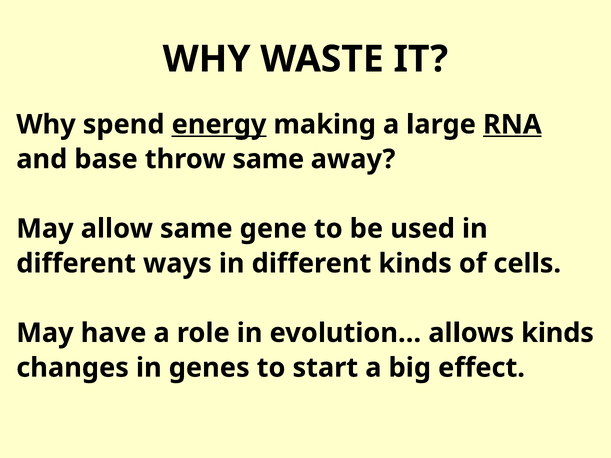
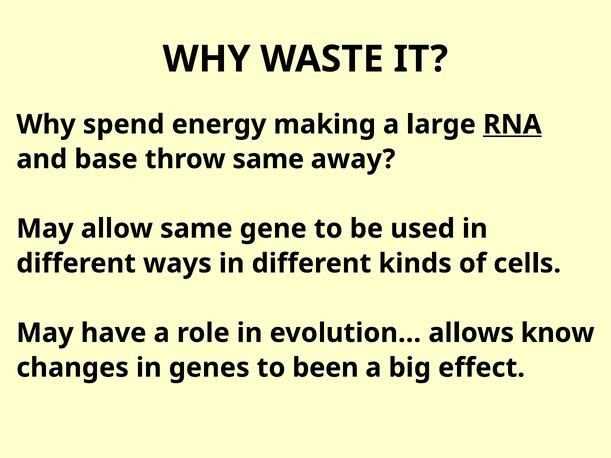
energy underline: present -> none
allows kinds: kinds -> know
start: start -> been
